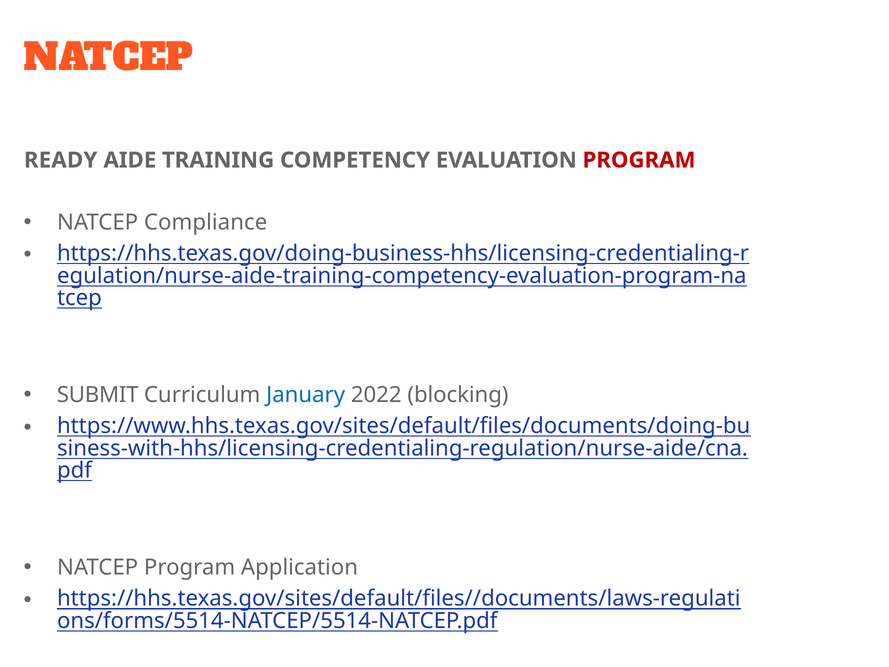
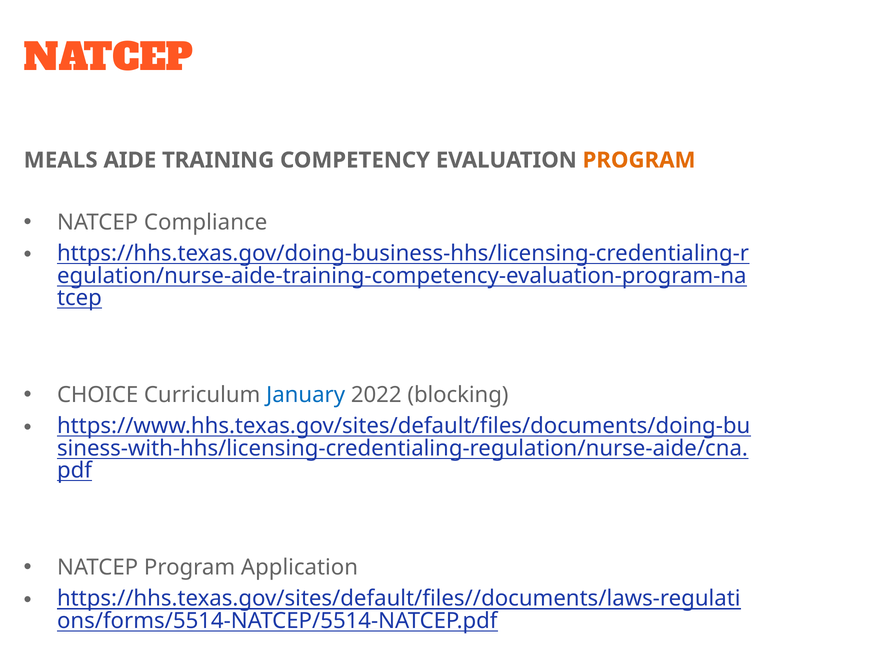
READY: READY -> MEALS
PROGRAM at (639, 160) colour: red -> orange
SUBMIT: SUBMIT -> CHOICE
